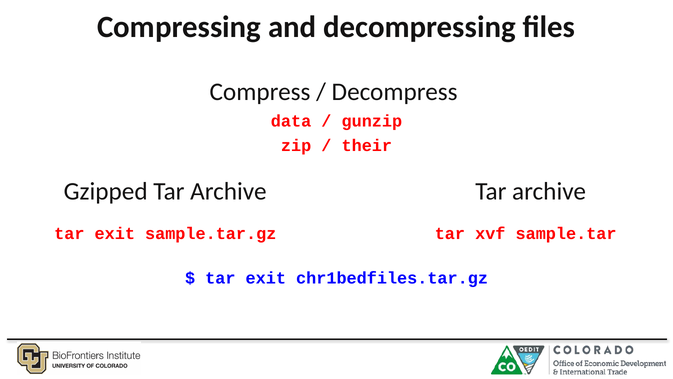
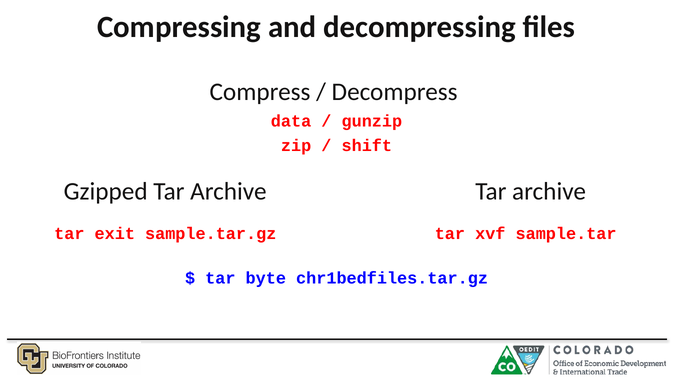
their: their -> shift
exit at (266, 278): exit -> byte
